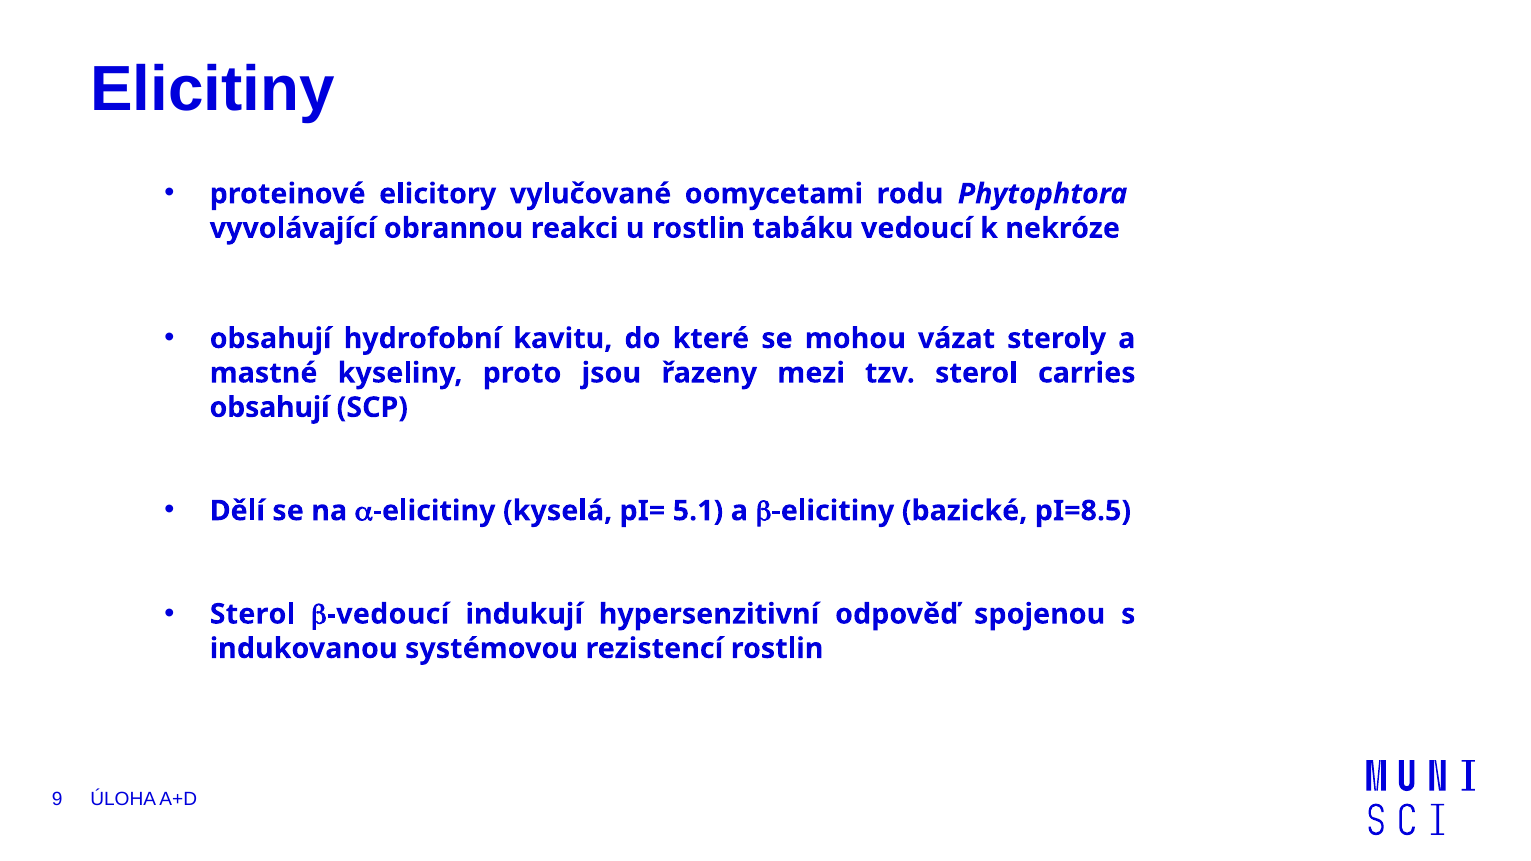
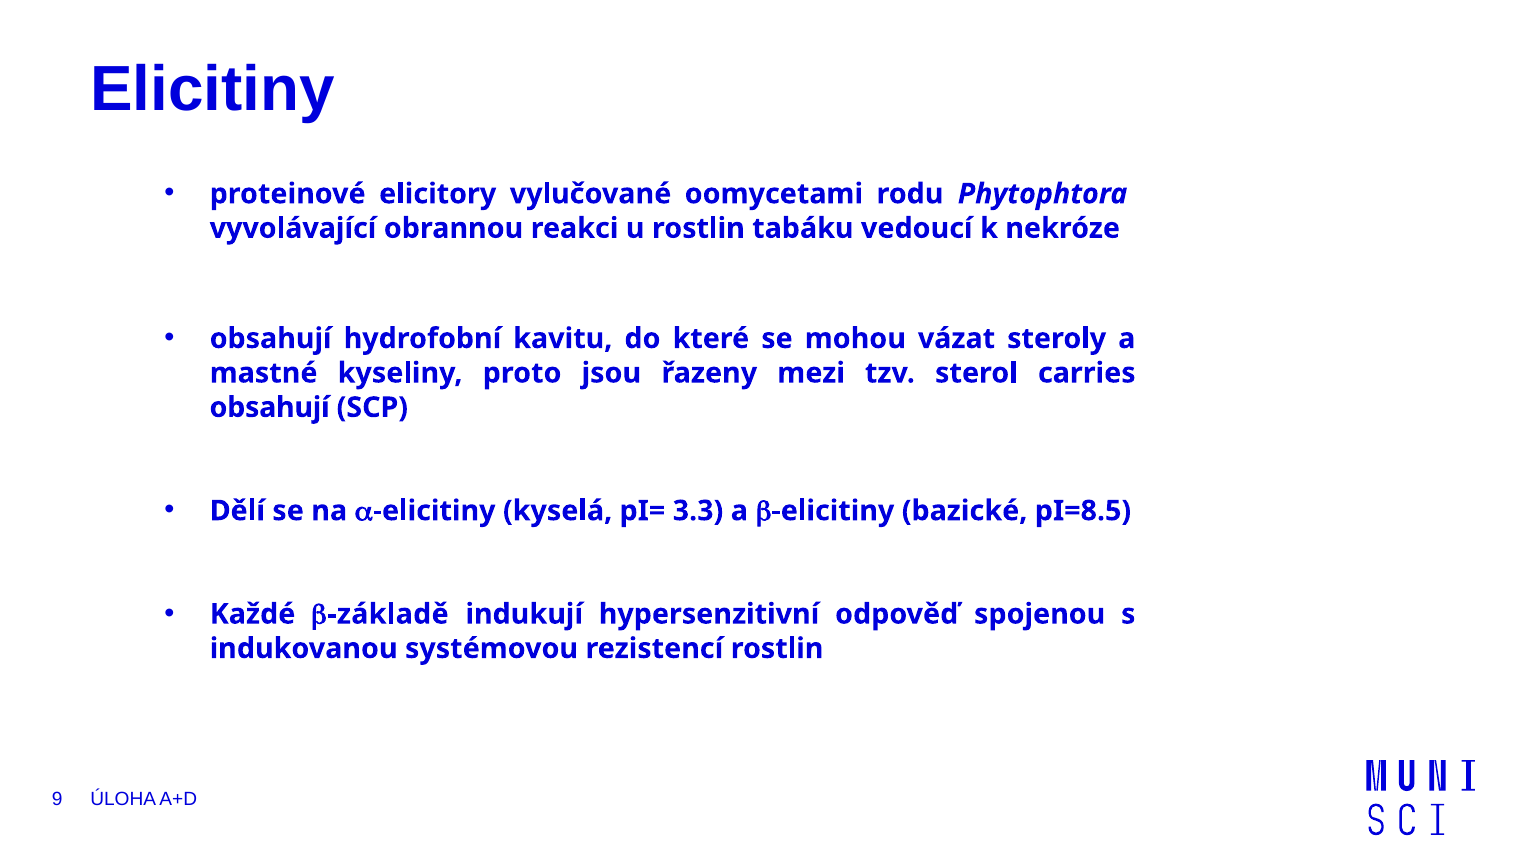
5.1: 5.1 -> 3.3
Sterol at (252, 614): Sterol -> Každé
vedoucí at (388, 614): vedoucí -> základě
